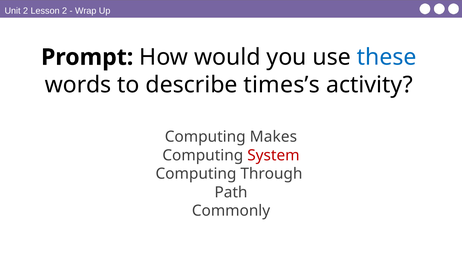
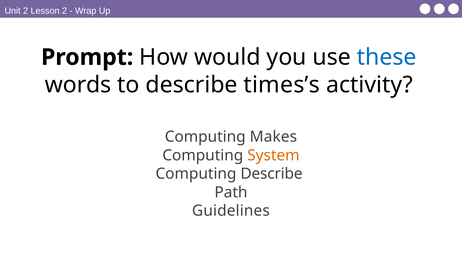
System colour: red -> orange
Computing Through: Through -> Describe
Commonly: Commonly -> Guidelines
